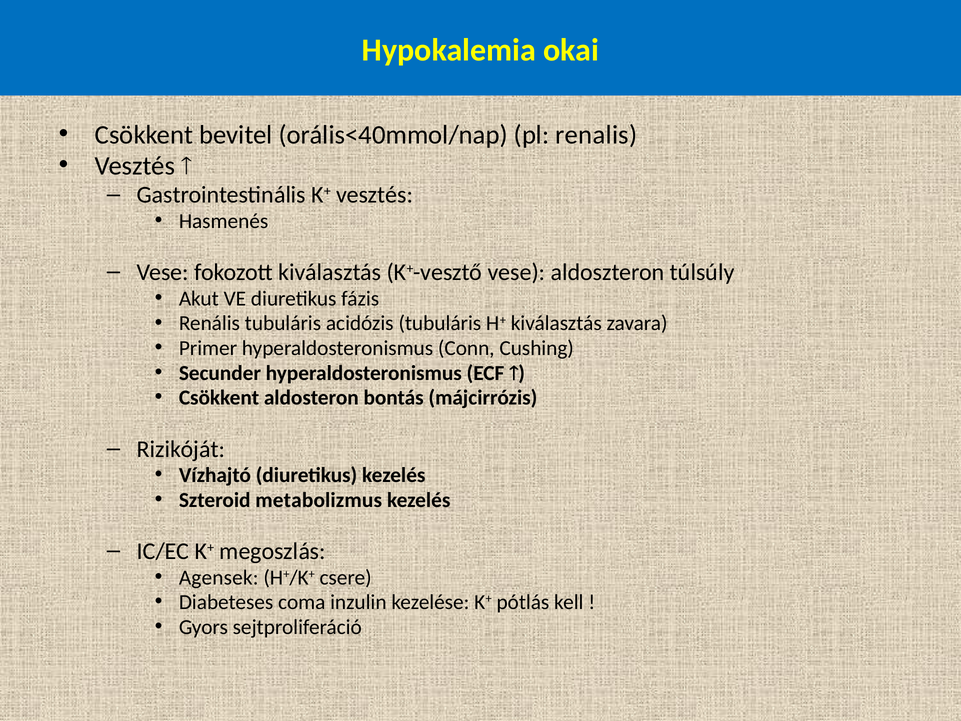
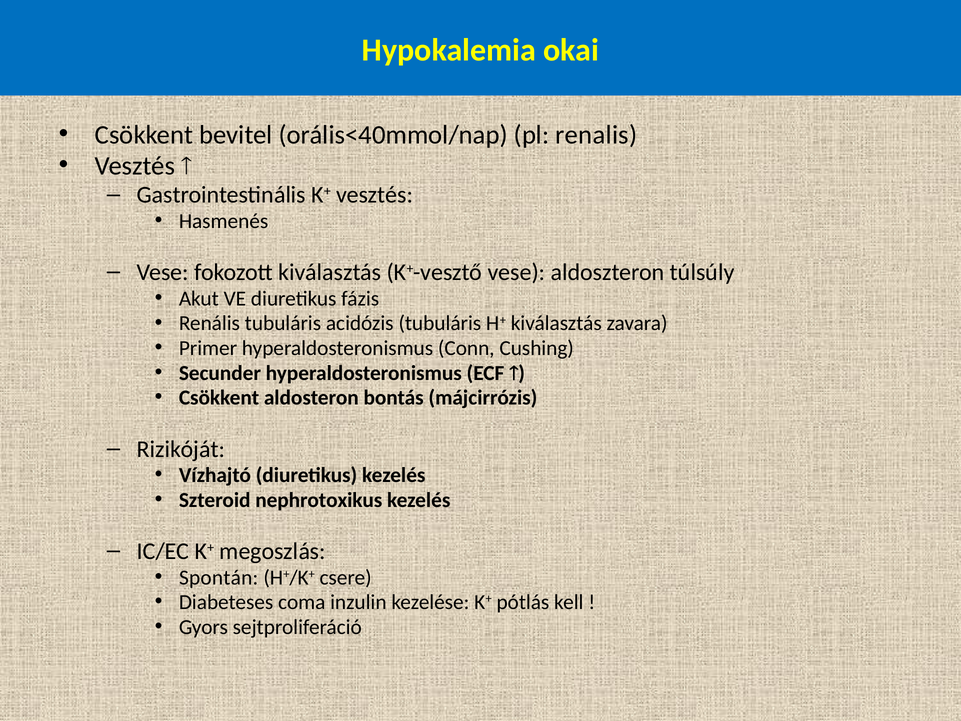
metabolizmus: metabolizmus -> nephrotoxikus
Agensek: Agensek -> Spontán
